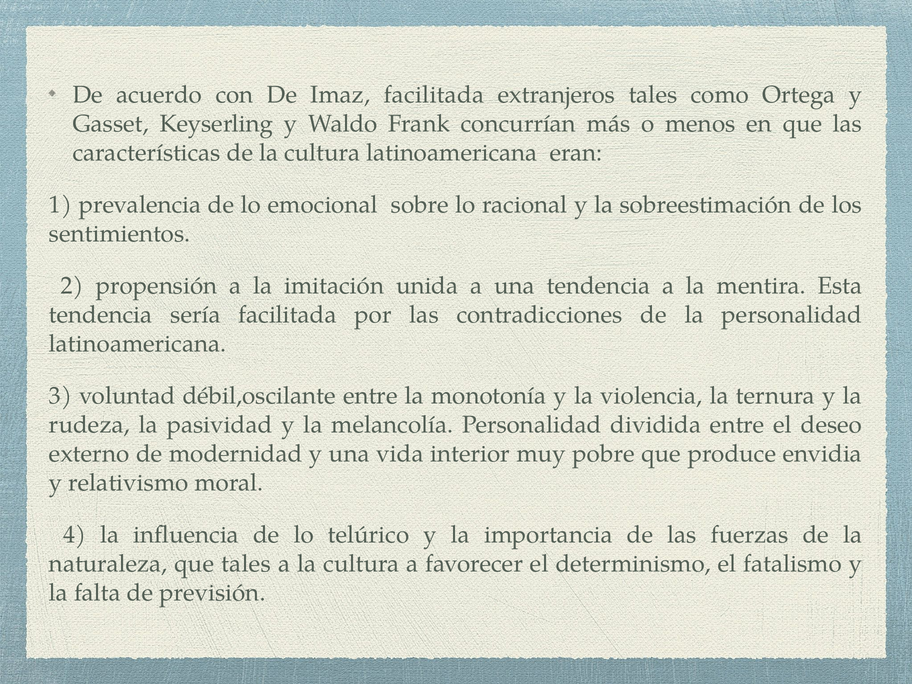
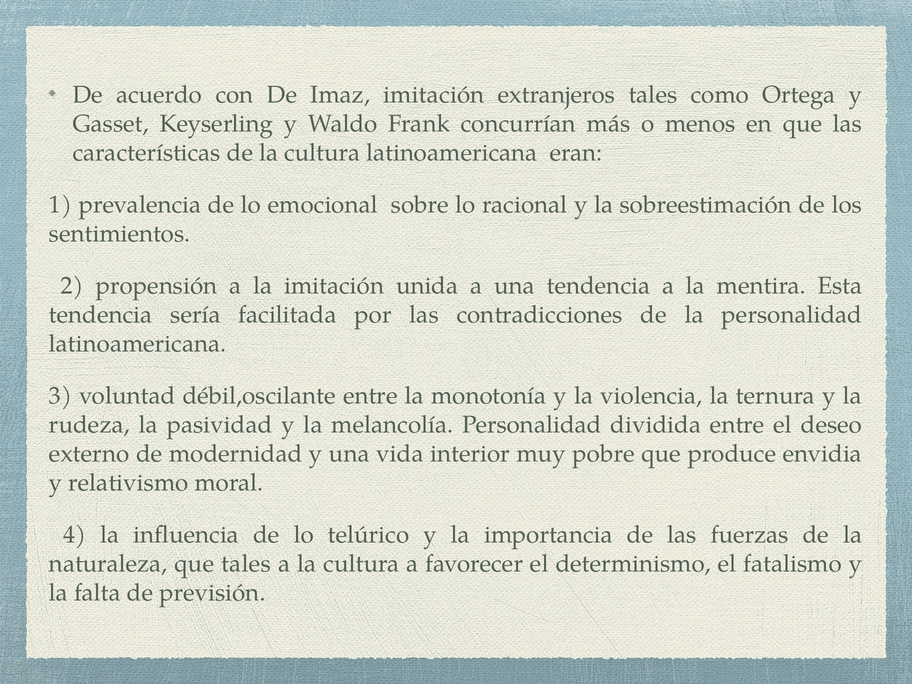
Imaz facilitada: facilitada -> imitación
